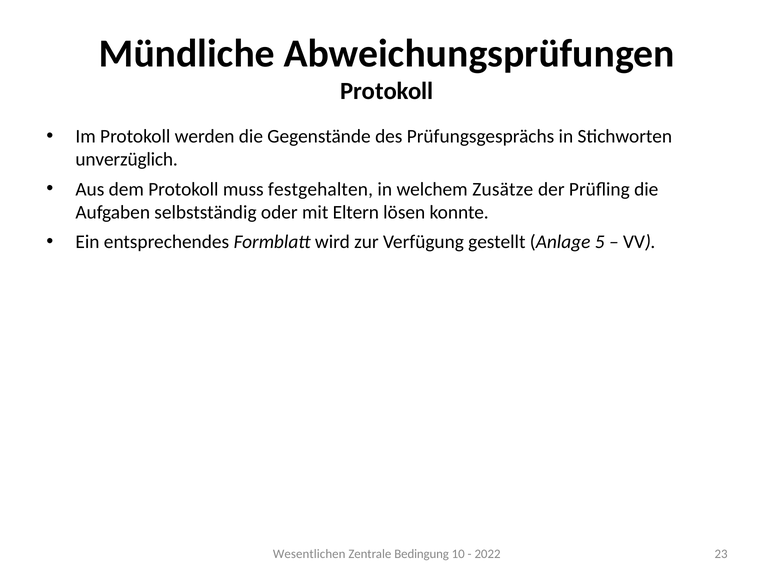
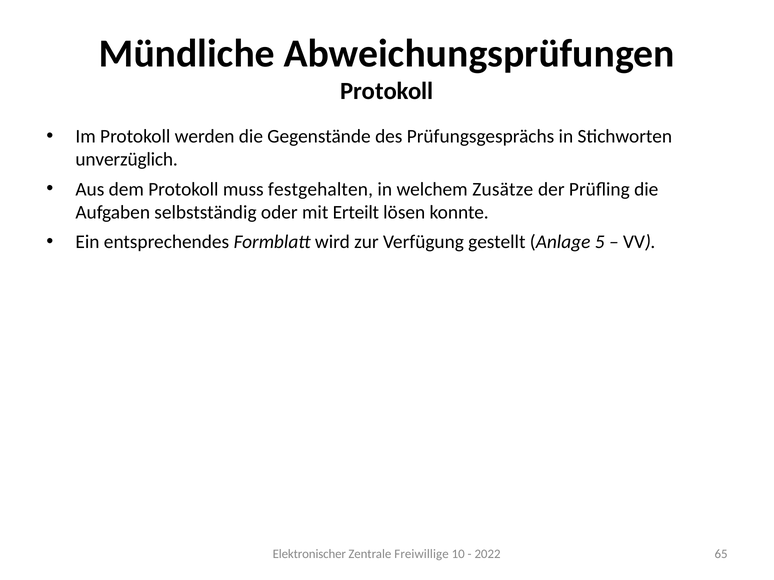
Eltern: Eltern -> Erteilt
Wesentlichen: Wesentlichen -> Elektronischer
Bedingung: Bedingung -> Freiwillige
23: 23 -> 65
